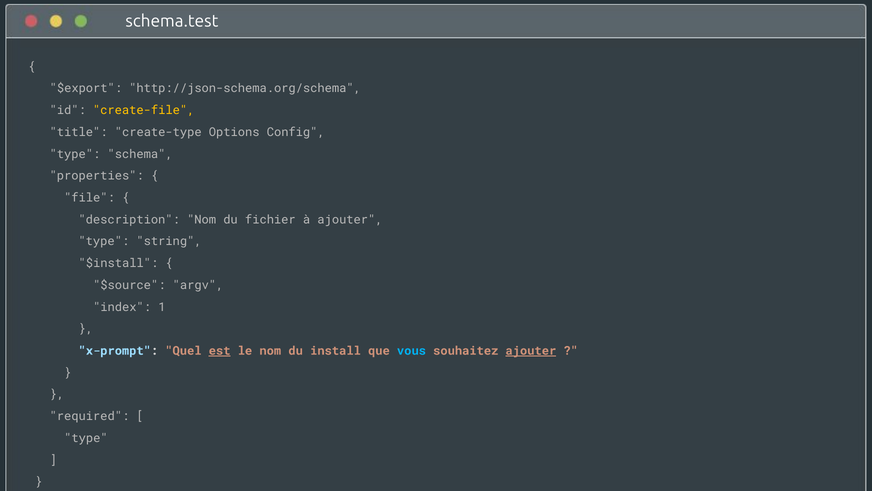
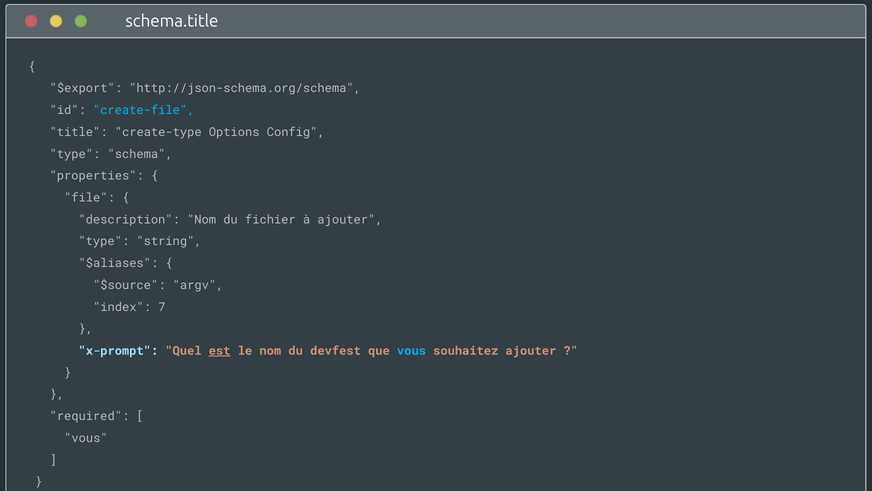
schema.test: schema.test -> schema.title
create-file colour: yellow -> light blue
$install: $install -> $aliases
1: 1 -> 7
install: install -> devfest
ajouter at (531, 350) underline: present -> none
type at (86, 438): type -> vous
